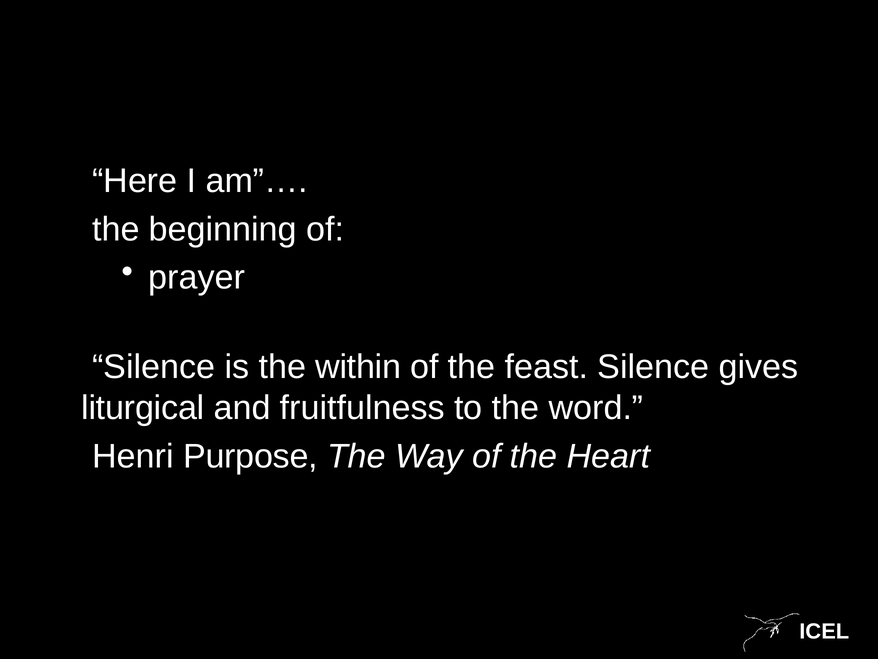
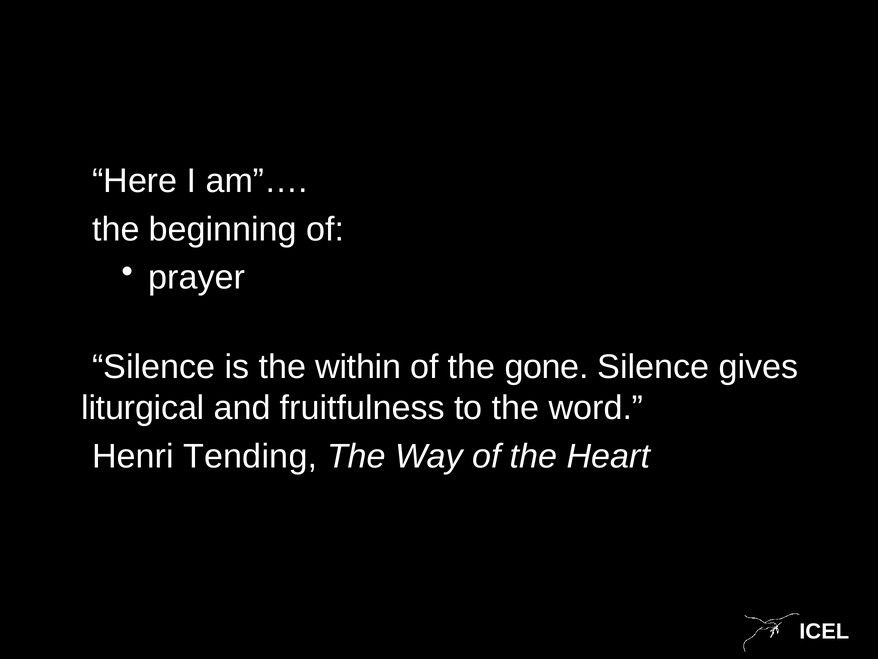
feast: feast -> gone
Purpose: Purpose -> Tending
